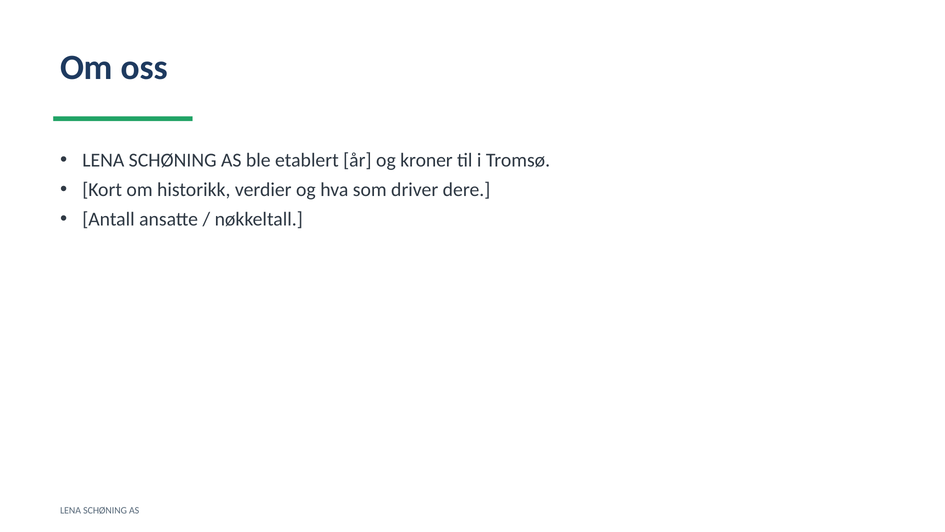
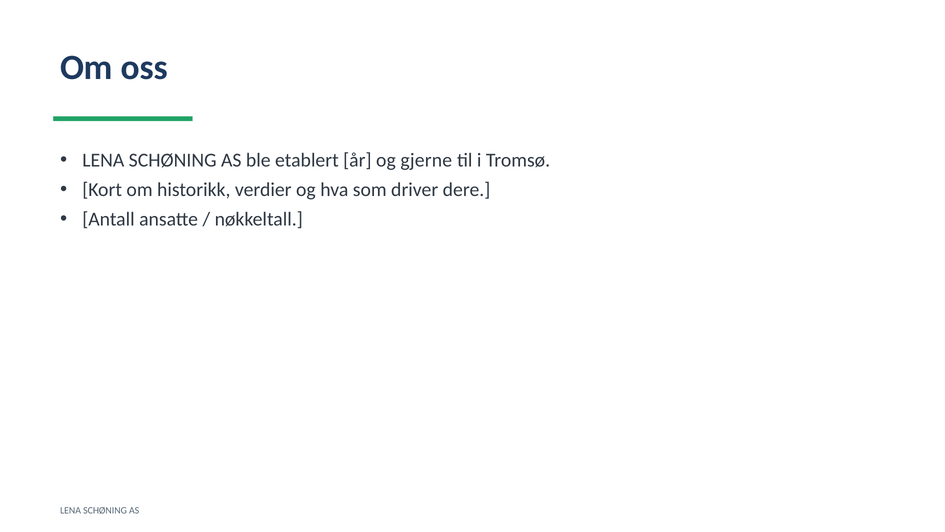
kroner: kroner -> gjerne
